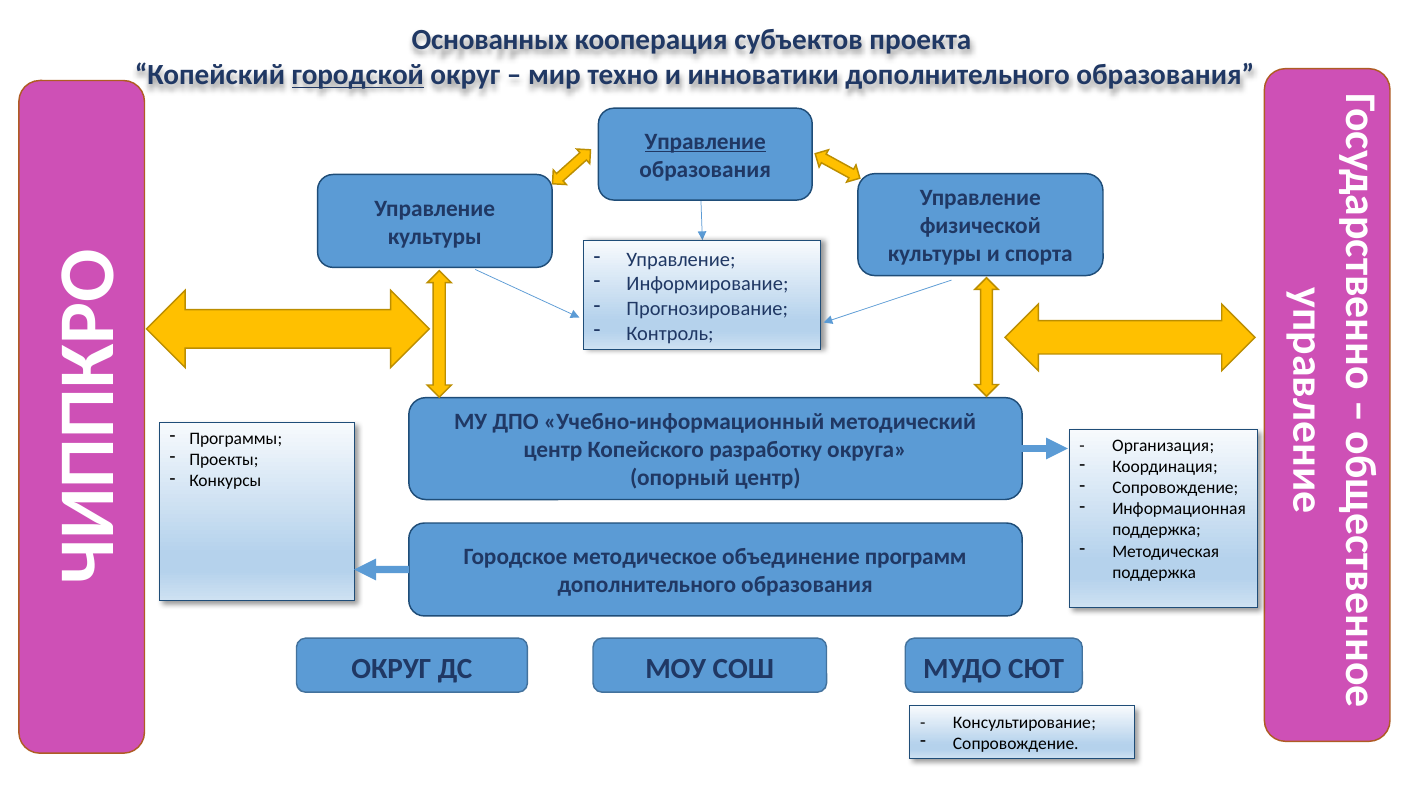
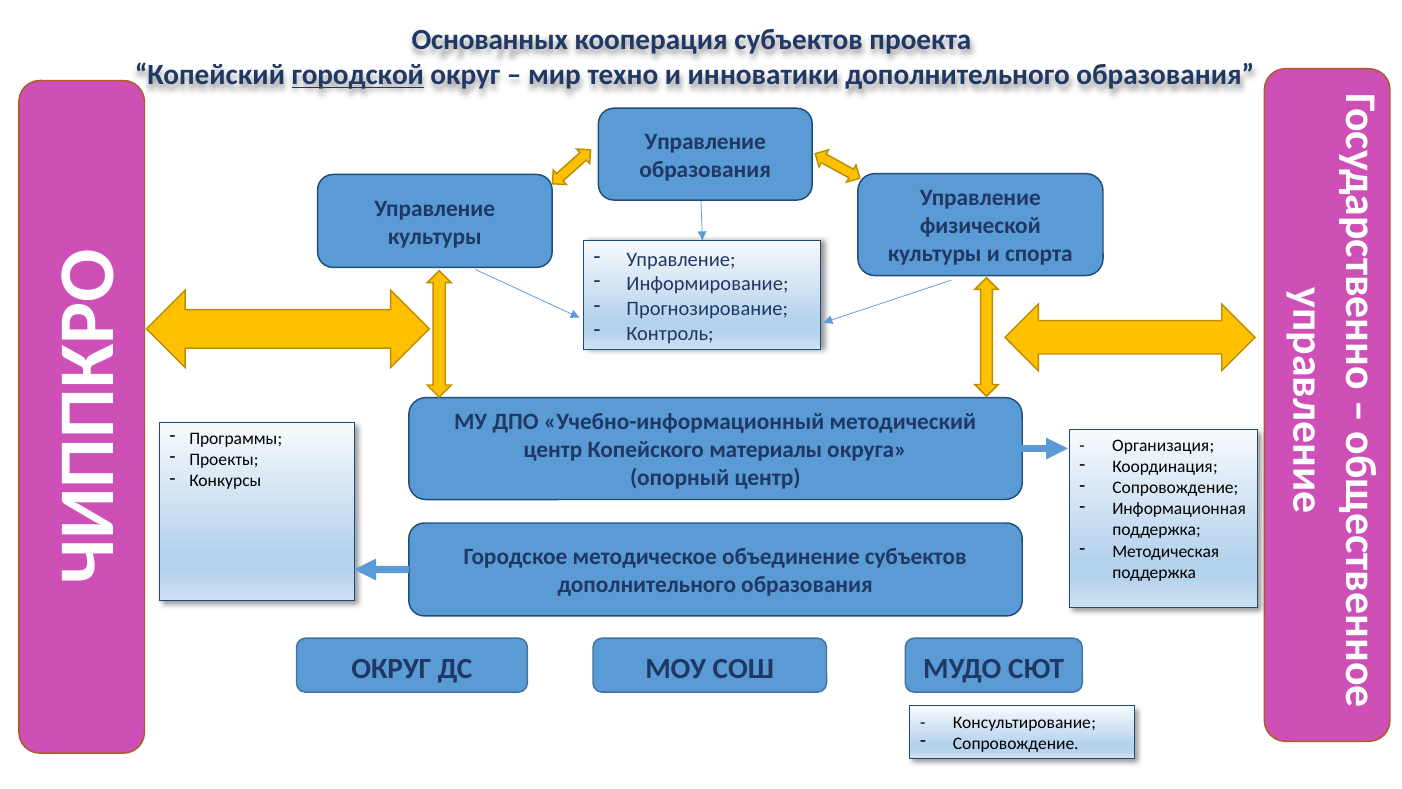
Управление at (705, 142) underline: present -> none
разработку: разработку -> материалы
объединение программ: программ -> субъектов
